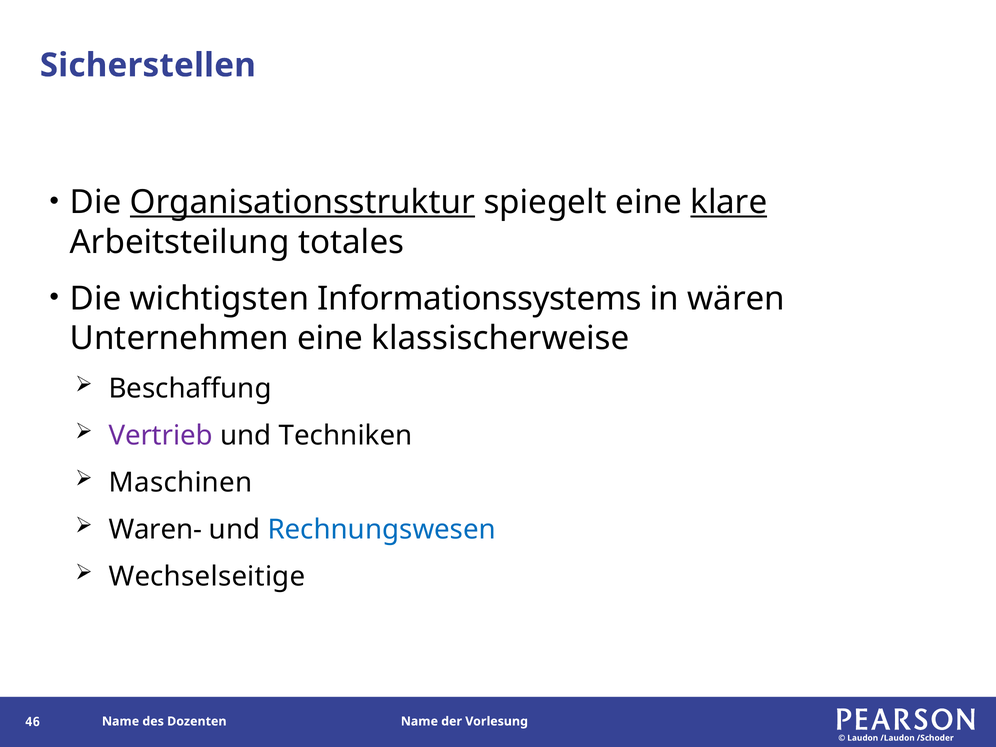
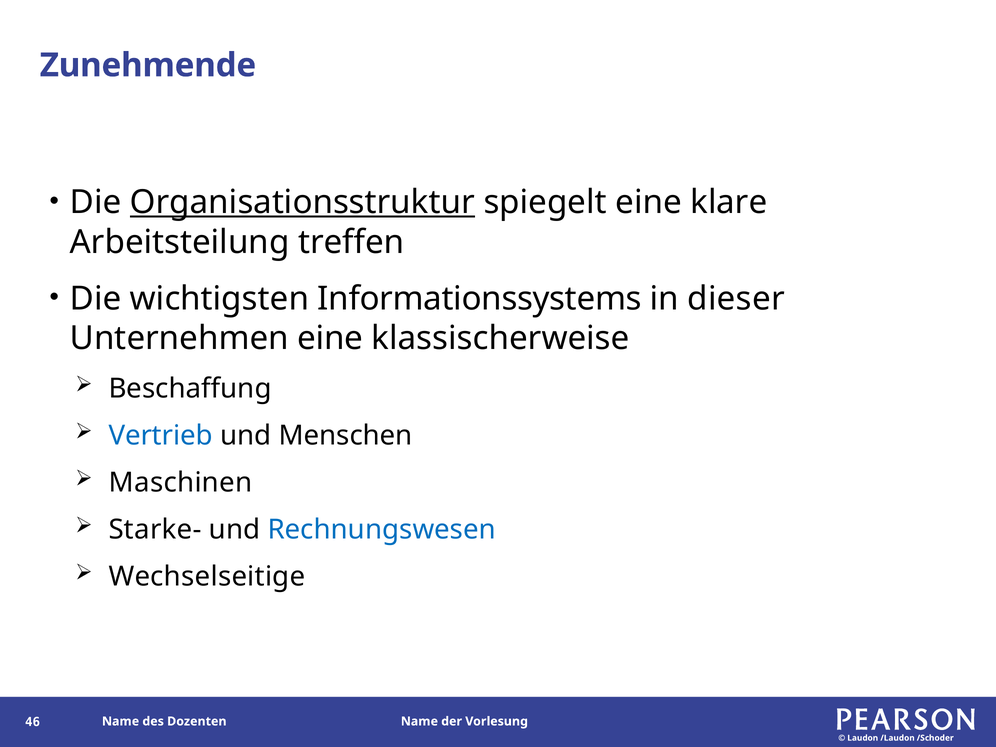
Sicherstellen: Sicherstellen -> Zunehmende
klare underline: present -> none
totales: totales -> treffen
wären: wären -> dieser
Vertrieb colour: purple -> blue
Techniken: Techniken -> Menschen
Waren-: Waren- -> Starke-
